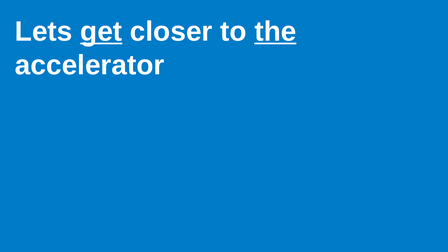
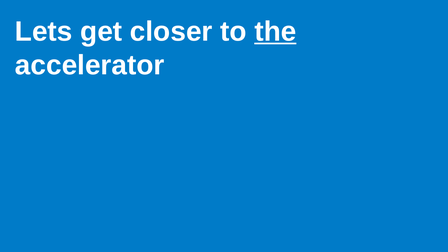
get underline: present -> none
